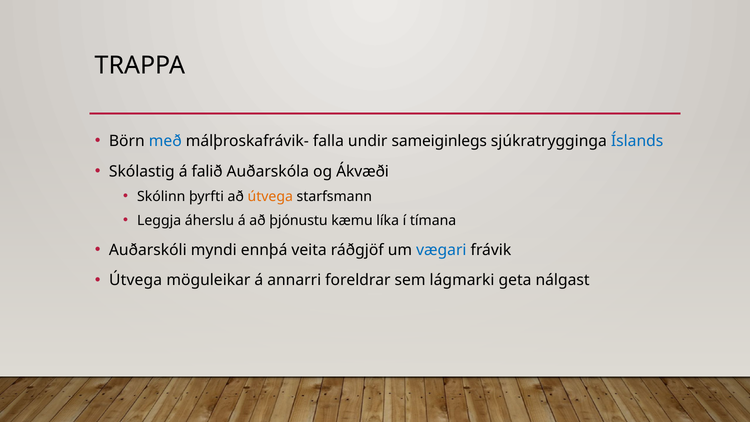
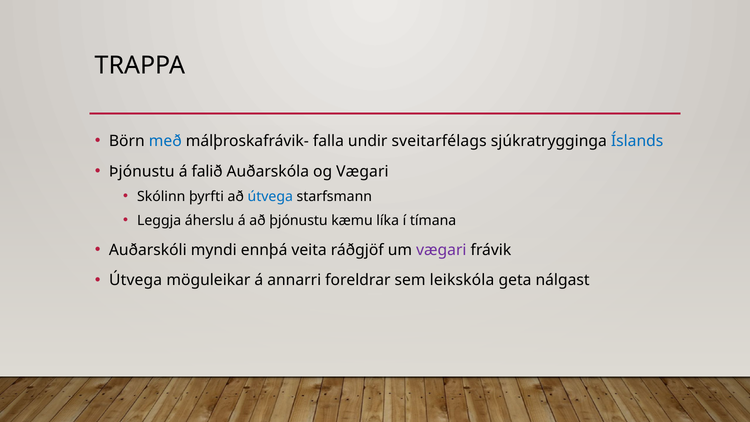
sameiginlegs: sameiginlegs -> sveitarfélags
Skólastig at (142, 171): Skólastig -> Þjónustu
og Ákvæði: Ákvæði -> Vægari
útvega at (270, 196) colour: orange -> blue
vægari at (441, 250) colour: blue -> purple
lágmarki: lágmarki -> leikskóla
